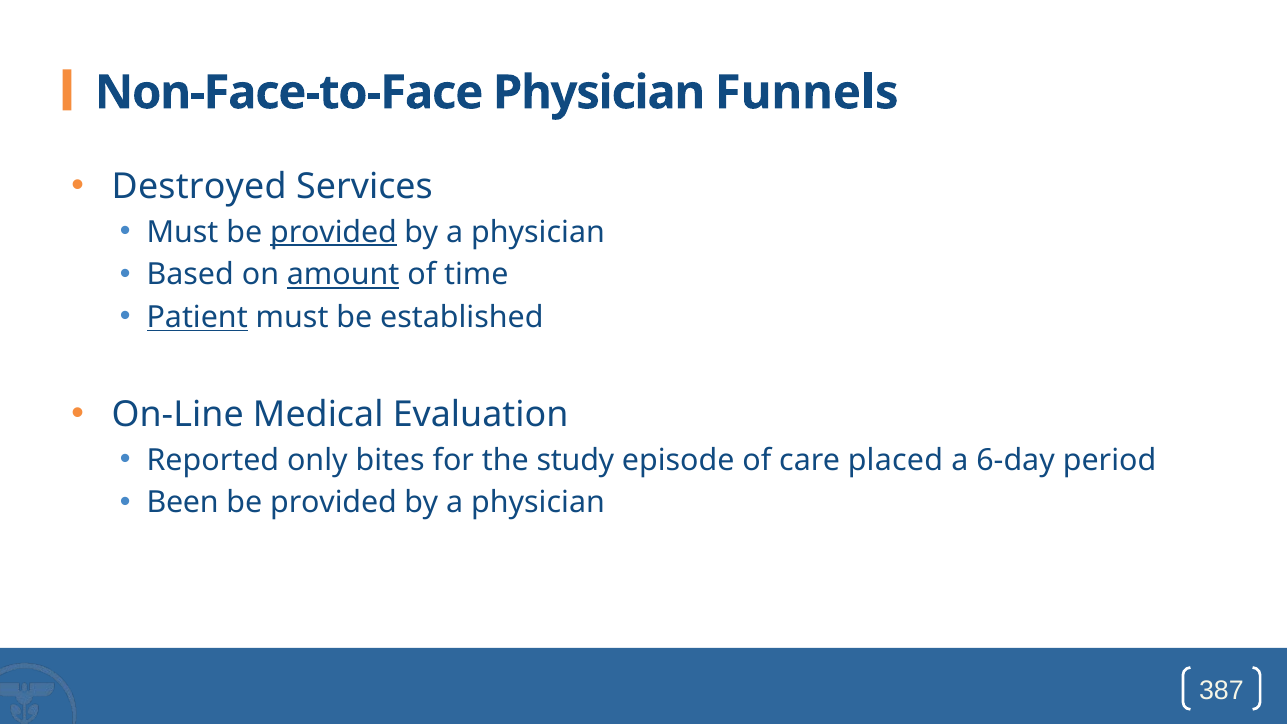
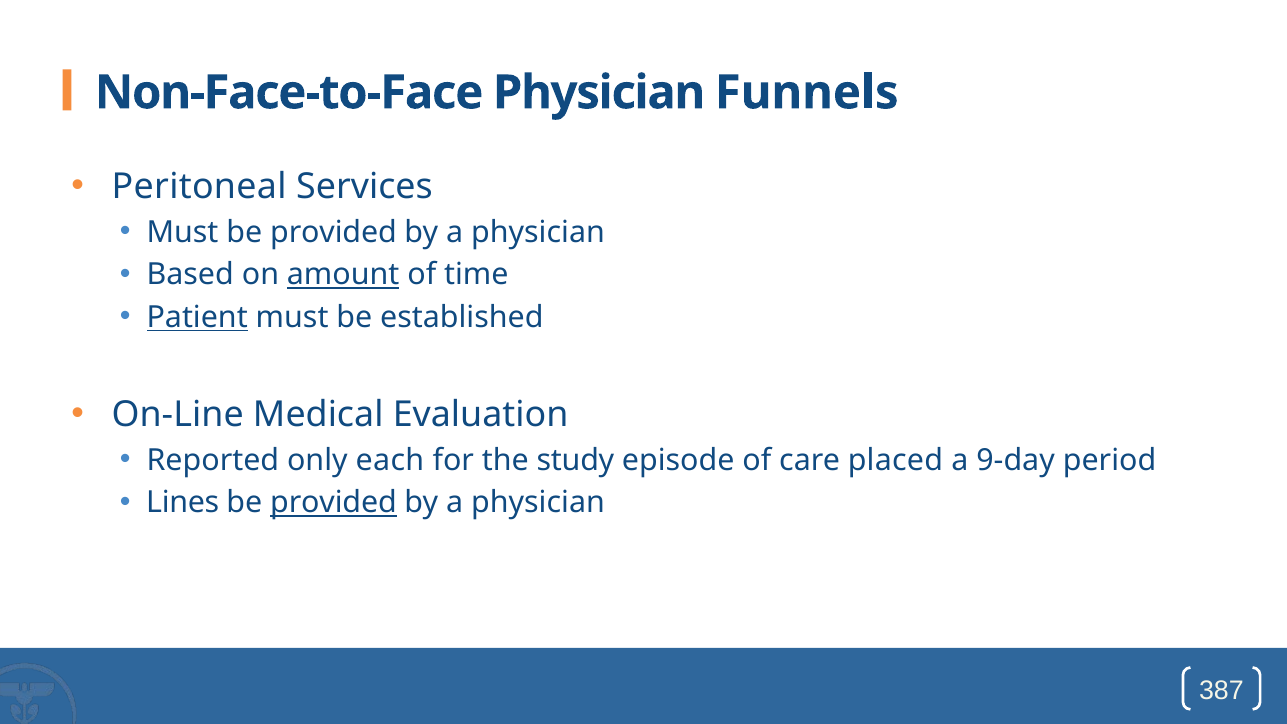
Destroyed: Destroyed -> Peritoneal
provided at (333, 232) underline: present -> none
bites: bites -> each
6-day: 6-day -> 9-day
Been: Been -> Lines
provided at (333, 503) underline: none -> present
